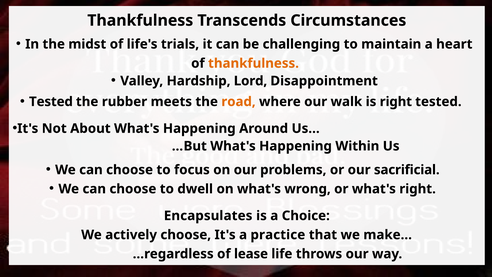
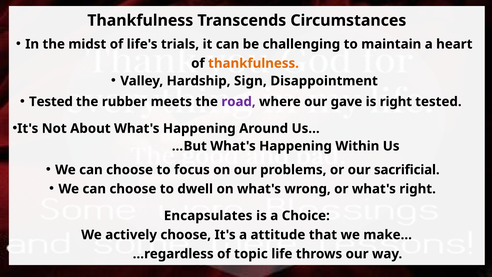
Lord: Lord -> Sign
road colour: orange -> purple
walk: walk -> gave
practice: practice -> attitude
lease: lease -> topic
